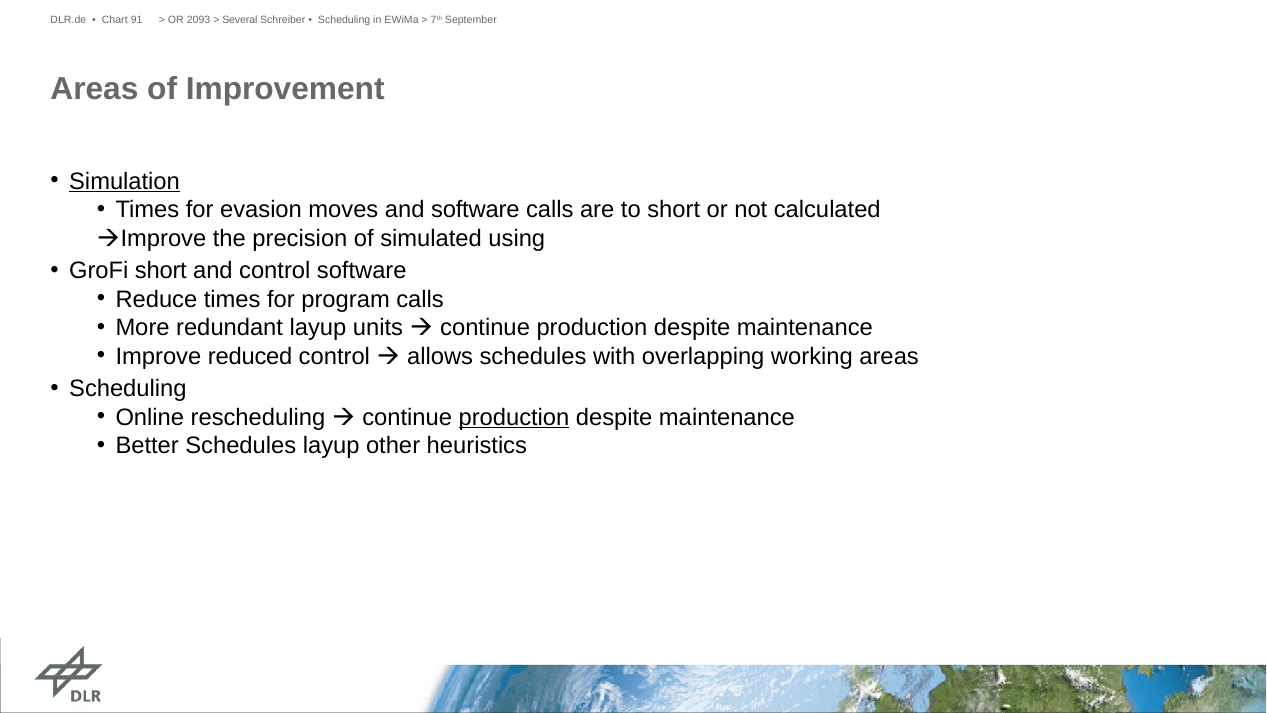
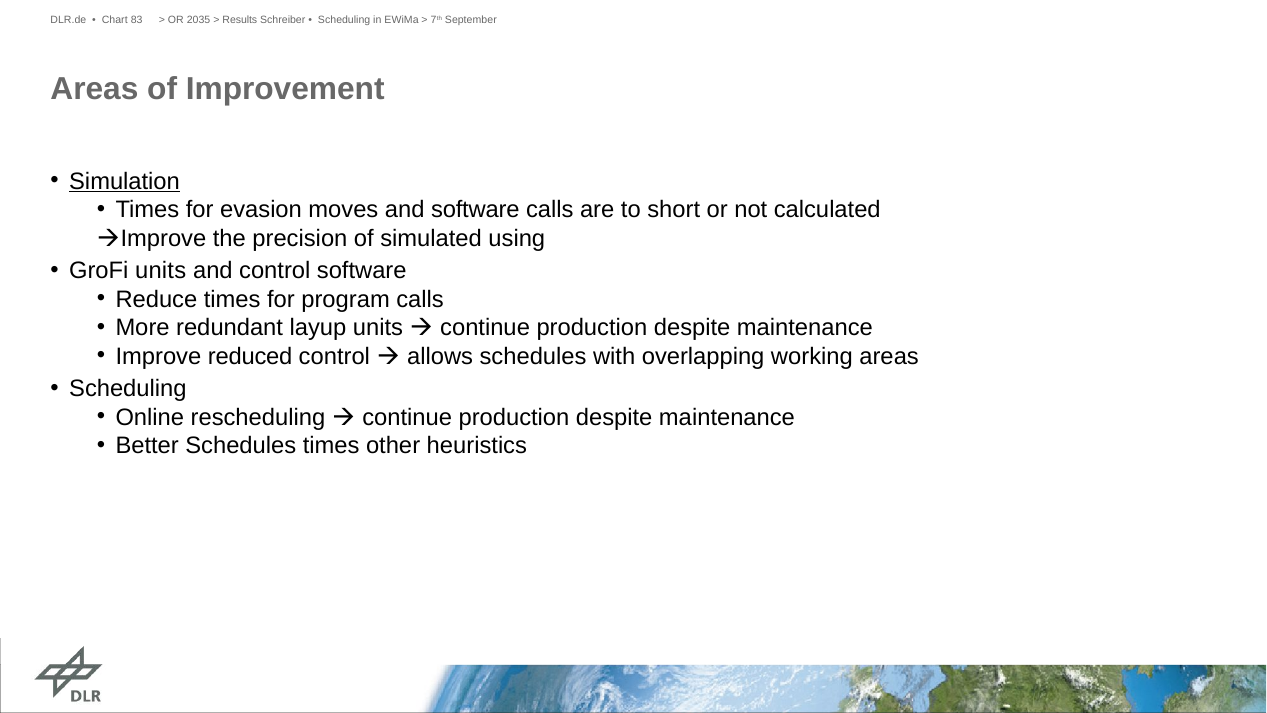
91: 91 -> 83
2093: 2093 -> 2035
Several: Several -> Results
GroFi short: short -> units
production at (514, 417) underline: present -> none
Schedules layup: layup -> times
